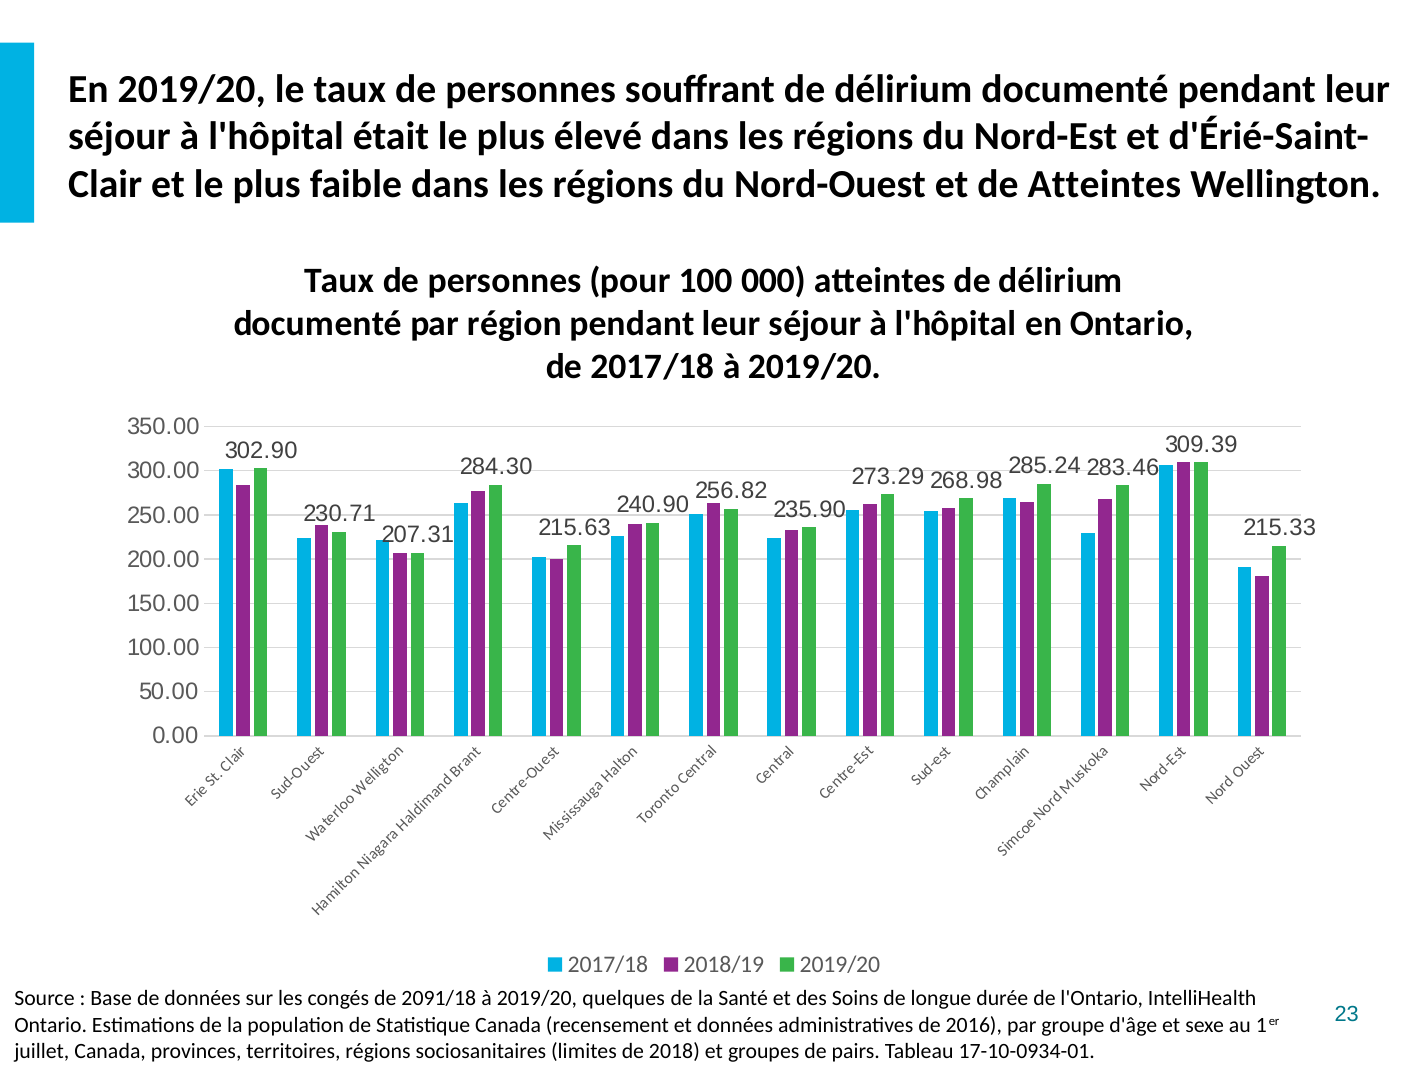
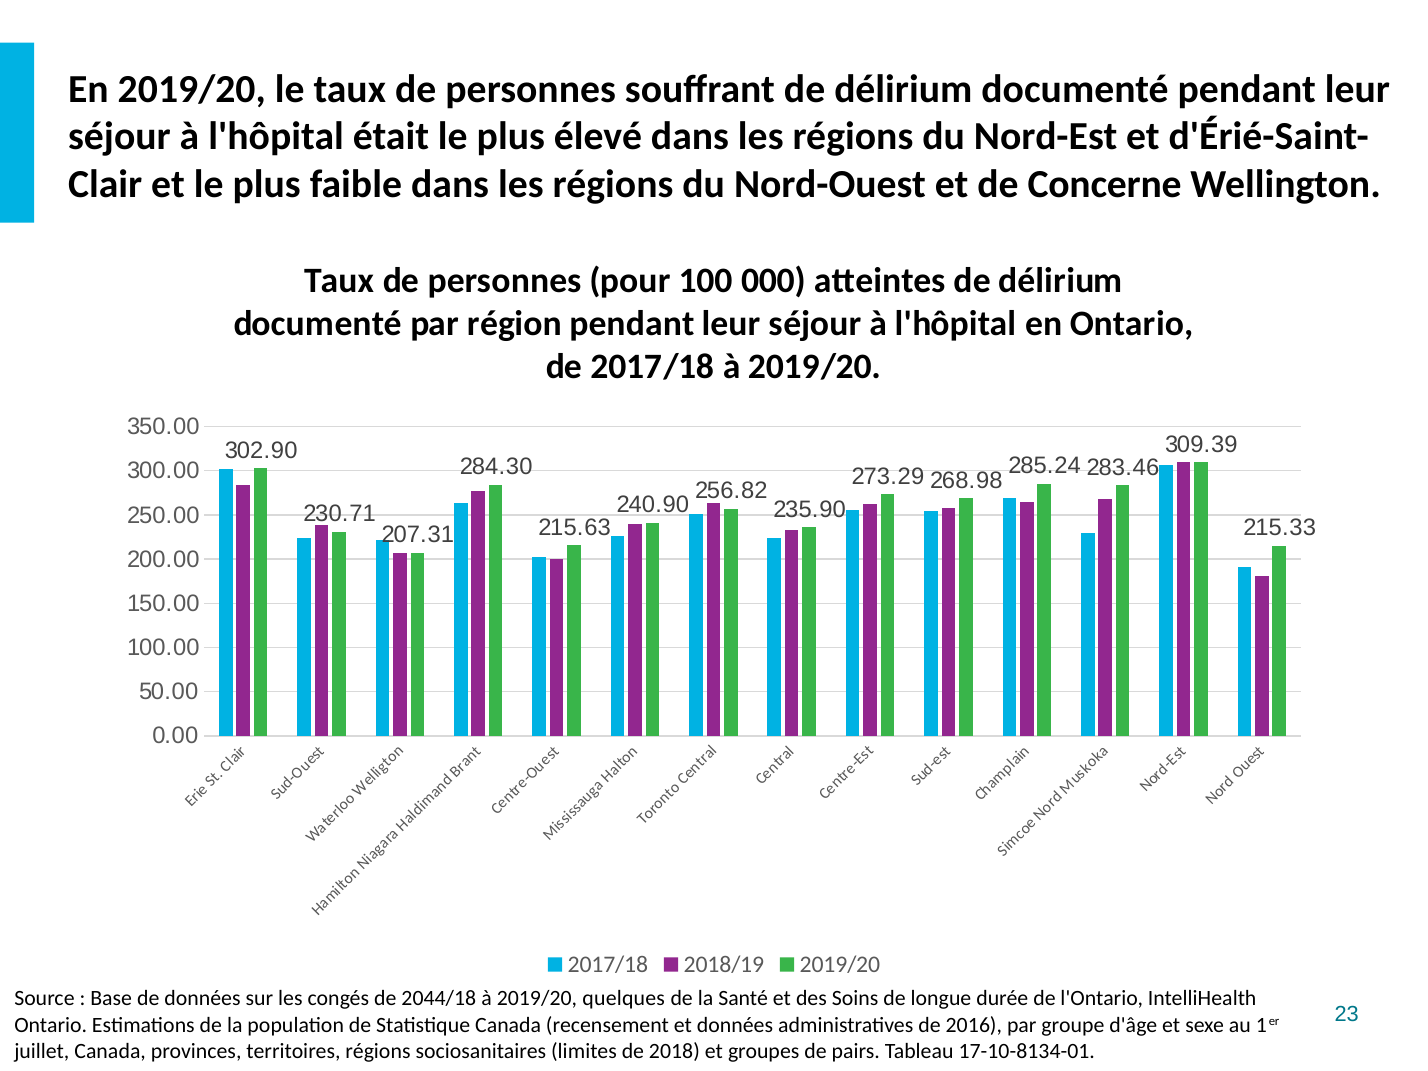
de Atteintes: Atteintes -> Concerne
2091/18: 2091/18 -> 2044/18
17-10-0934-01: 17-10-0934-01 -> 17-10-8134-01
